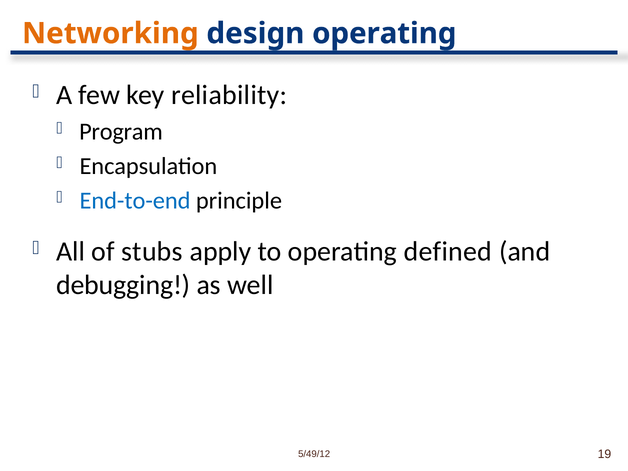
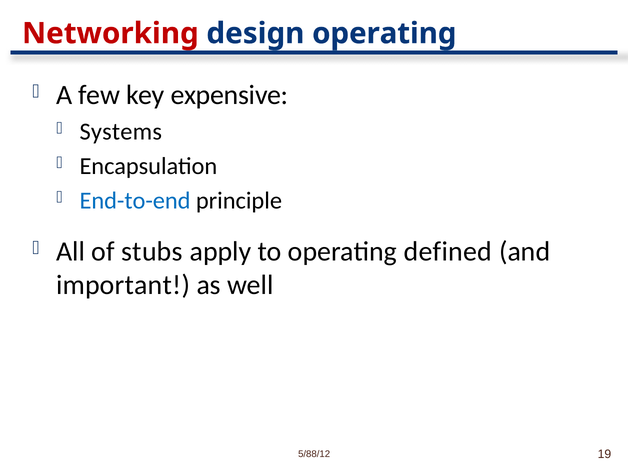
Networking colour: orange -> red
reliability: reliability -> expensive
Program: Program -> Systems
debugging: debugging -> important
5/49/12: 5/49/12 -> 5/88/12
